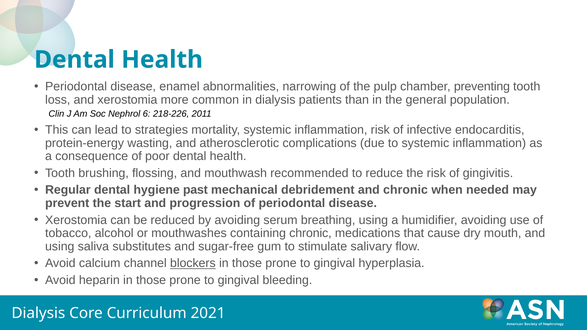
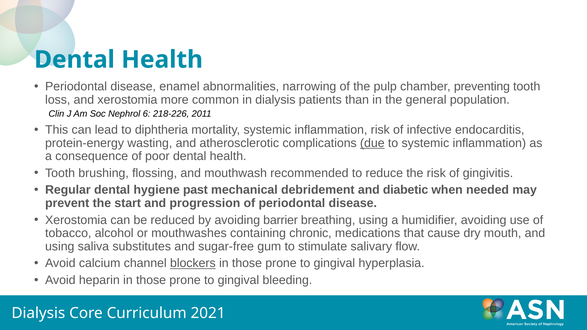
strategies: strategies -> diphtheria
due underline: none -> present
and chronic: chronic -> diabetic
serum: serum -> barrier
